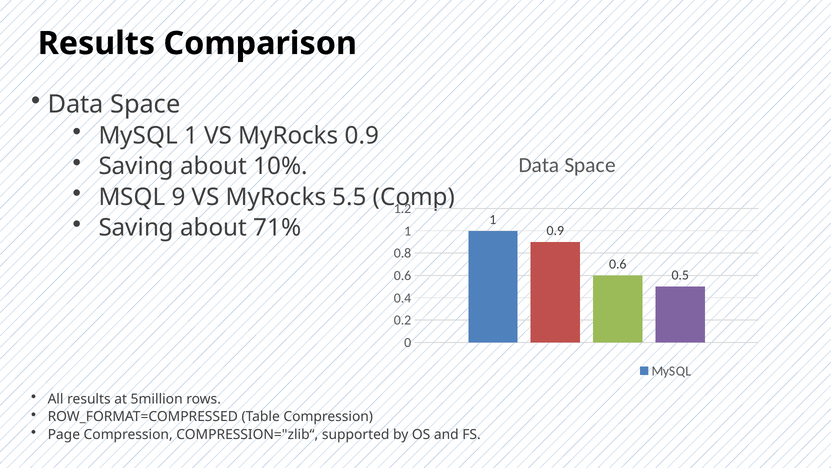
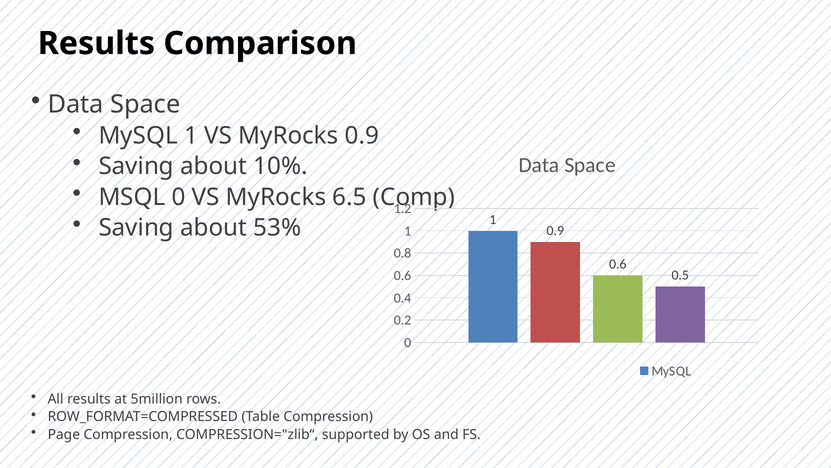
MSQL 9: 9 -> 0
5.5: 5.5 -> 6.5
71%: 71% -> 53%
